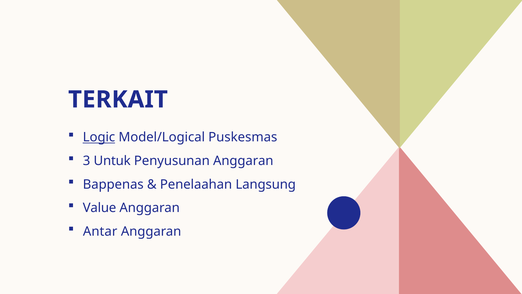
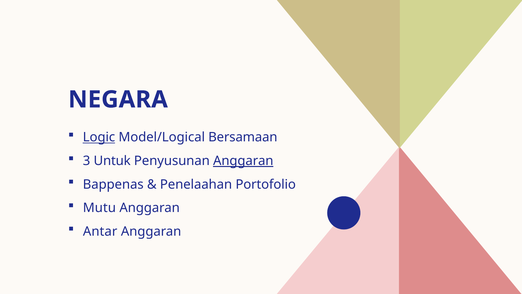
TERKAIT: TERKAIT -> NEGARA
Puskesmas: Puskesmas -> Bersamaan
Anggaran at (243, 161) underline: none -> present
Langsung: Langsung -> Portofolio
Value: Value -> Mutu
